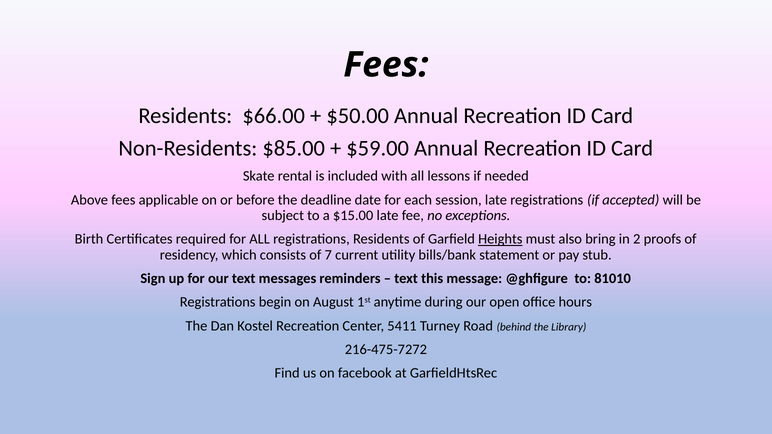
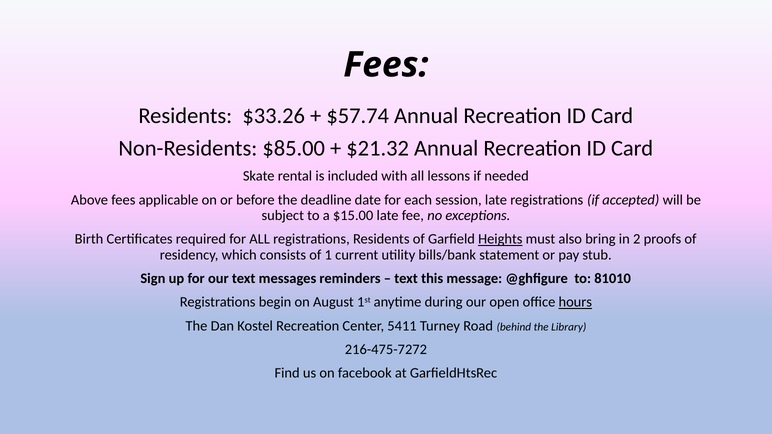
$66.00: $66.00 -> $33.26
$50.00: $50.00 -> $57.74
$59.00: $59.00 -> $21.32
7: 7 -> 1
hours underline: none -> present
